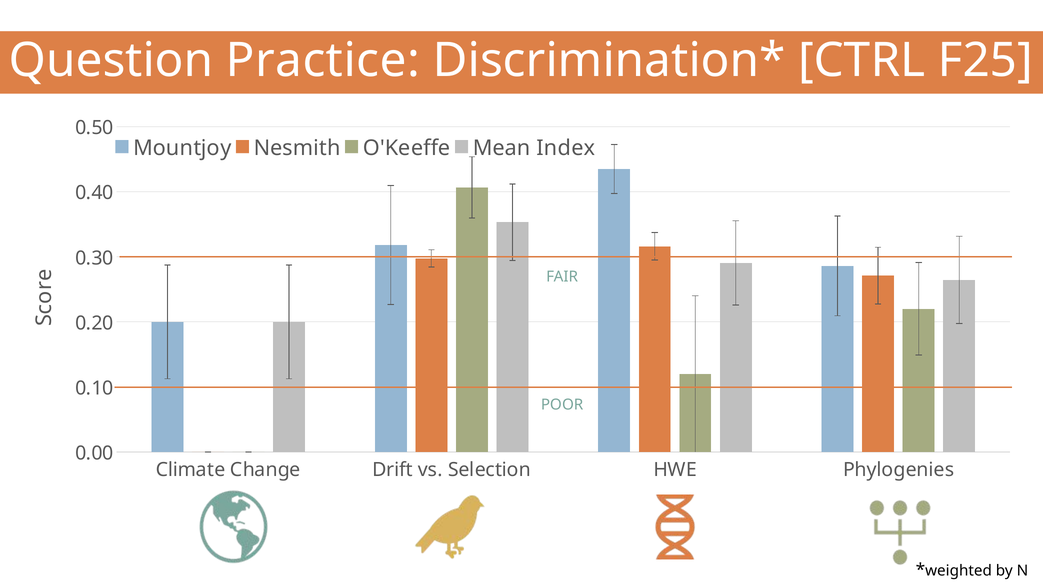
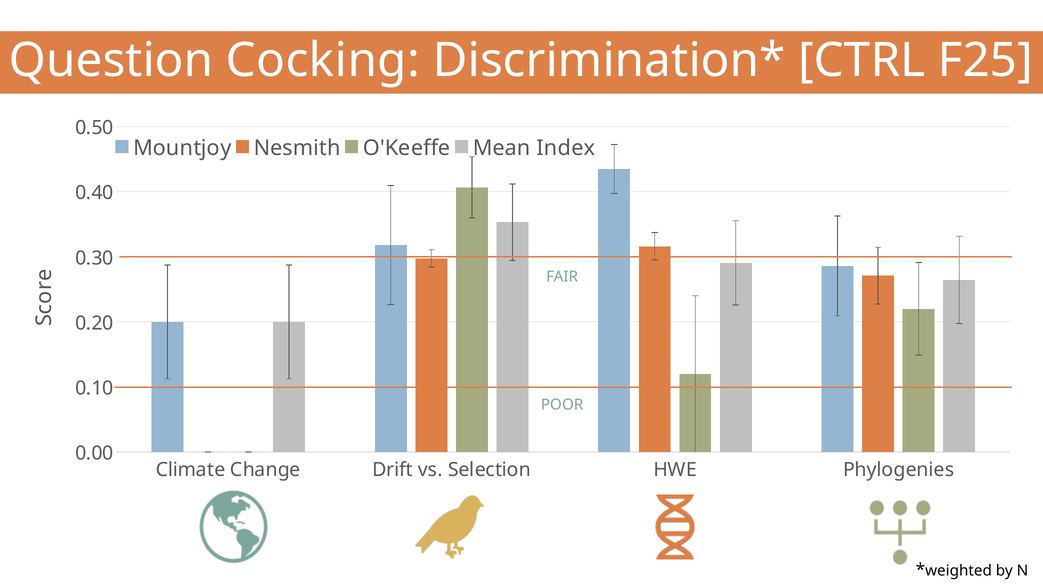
Practice: Practice -> Cocking
